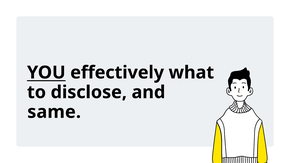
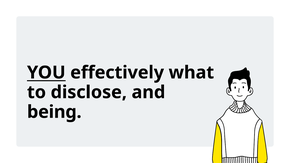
same: same -> being
